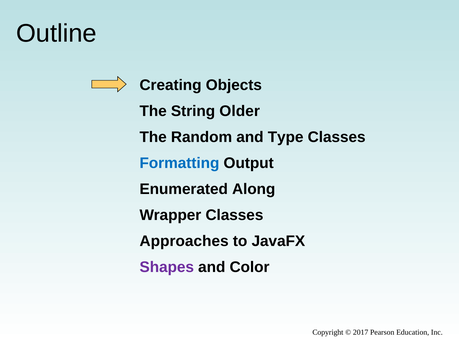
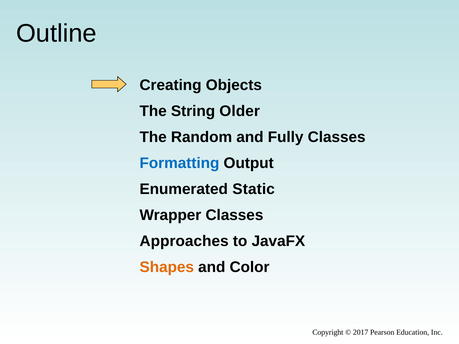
Type: Type -> Fully
Along: Along -> Static
Shapes colour: purple -> orange
